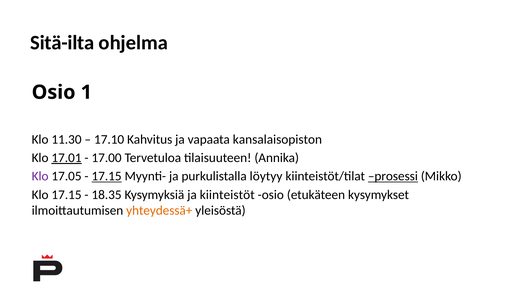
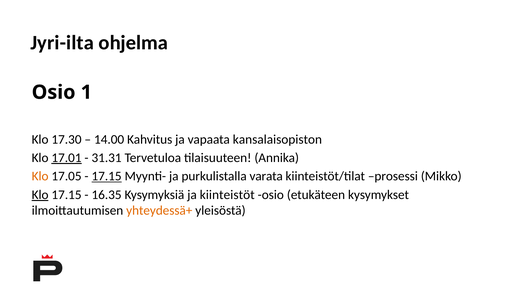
Sitä-ilta: Sitä-ilta -> Jyri-ilta
11.30: 11.30 -> 17.30
17.10: 17.10 -> 14.00
17.00: 17.00 -> 31.31
Klo at (40, 176) colour: purple -> orange
löytyy: löytyy -> varata
prosessi underline: present -> none
Klo at (40, 195) underline: none -> present
18.35: 18.35 -> 16.35
